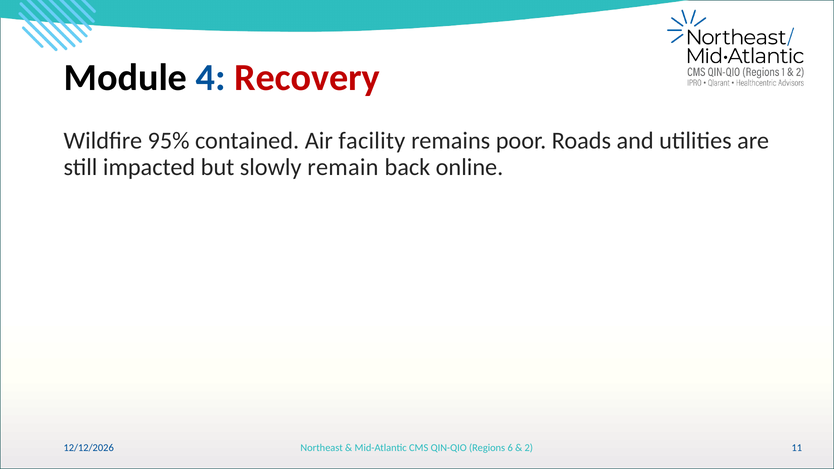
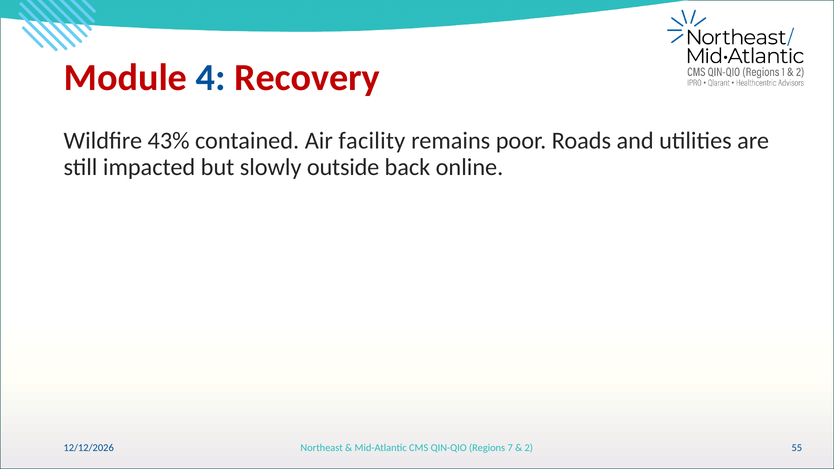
Module colour: black -> red
95%: 95% -> 43%
remain: remain -> outside
6: 6 -> 7
11: 11 -> 55
